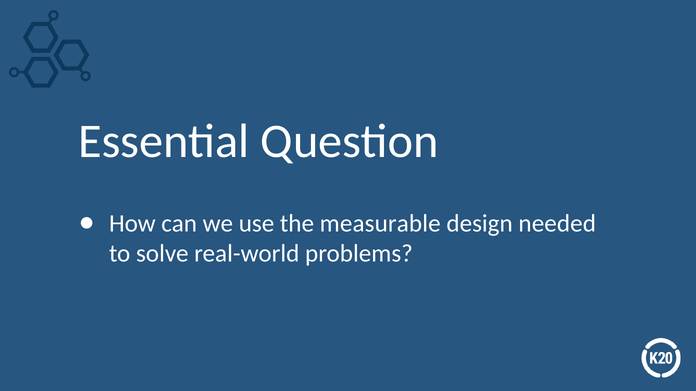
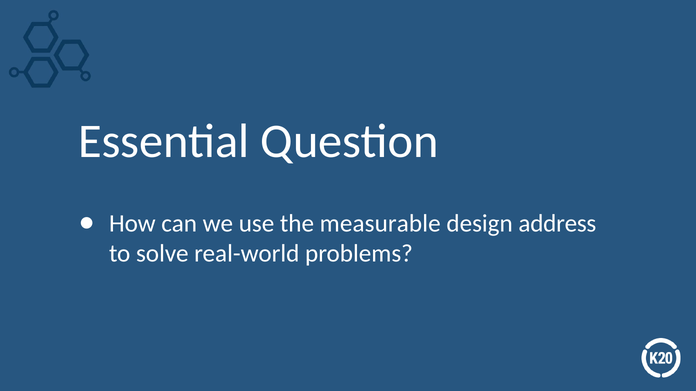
needed: needed -> address
